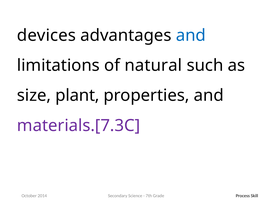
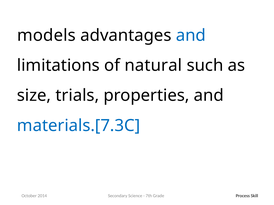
devices: devices -> models
plant: plant -> trials
materials.[7.3C colour: purple -> blue
